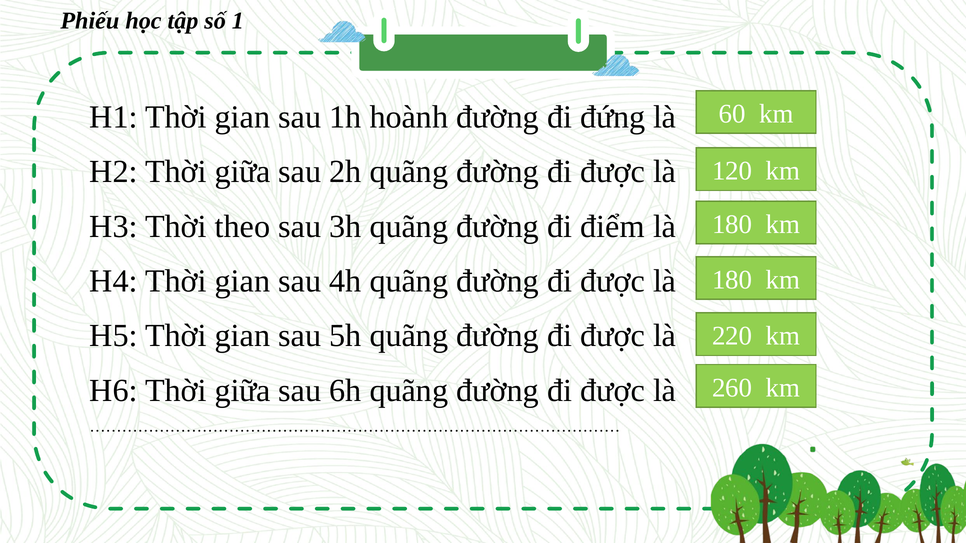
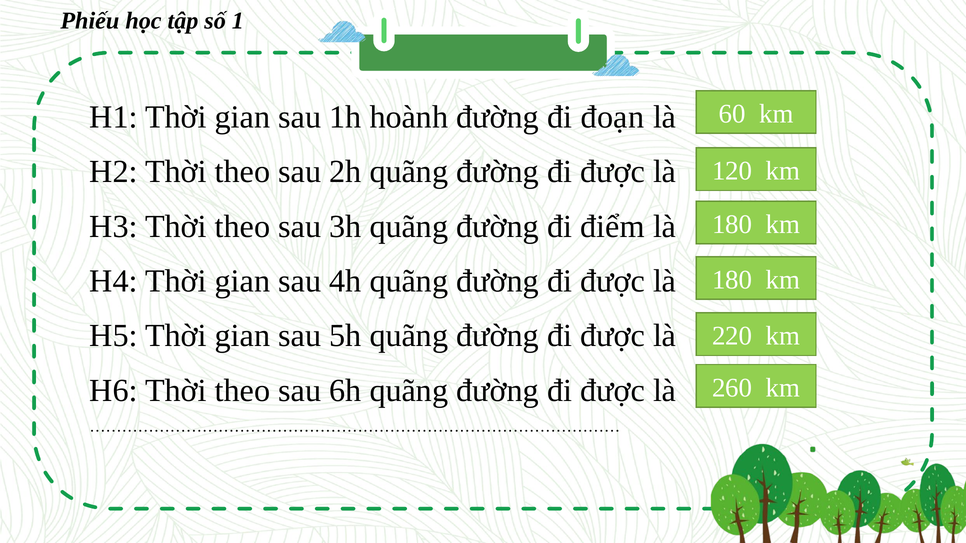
đứng: đứng -> đoạn
H2 Thời giữa: giữa -> theo
H6 Thời giữa: giữa -> theo
